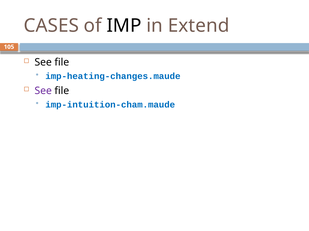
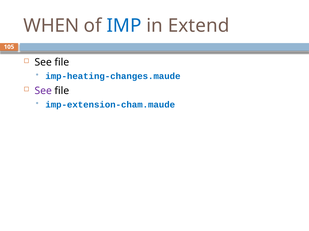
CASES: CASES -> WHEN
IMP colour: black -> blue
imp-intuition-cham.maude: imp-intuition-cham.maude -> imp-extension-cham.maude
